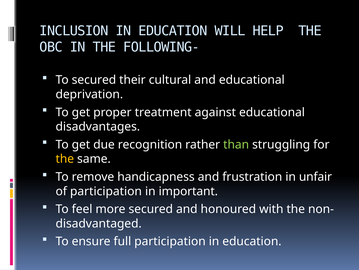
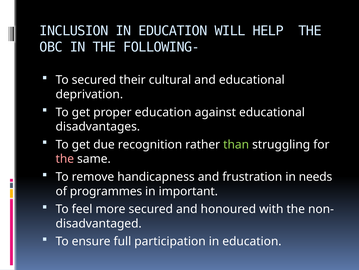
proper treatment: treatment -> education
the at (65, 159) colour: yellow -> pink
unfair: unfair -> needs
of participation: participation -> programmes
